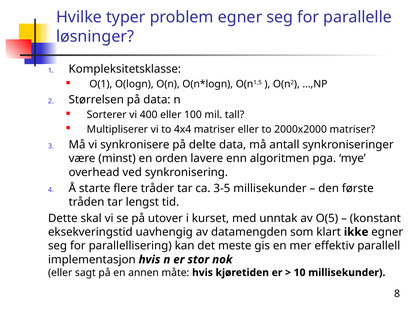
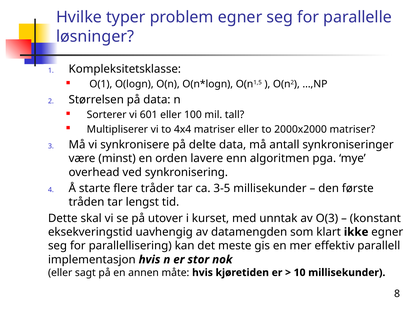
400: 400 -> 601
O(5: O(5 -> O(3
